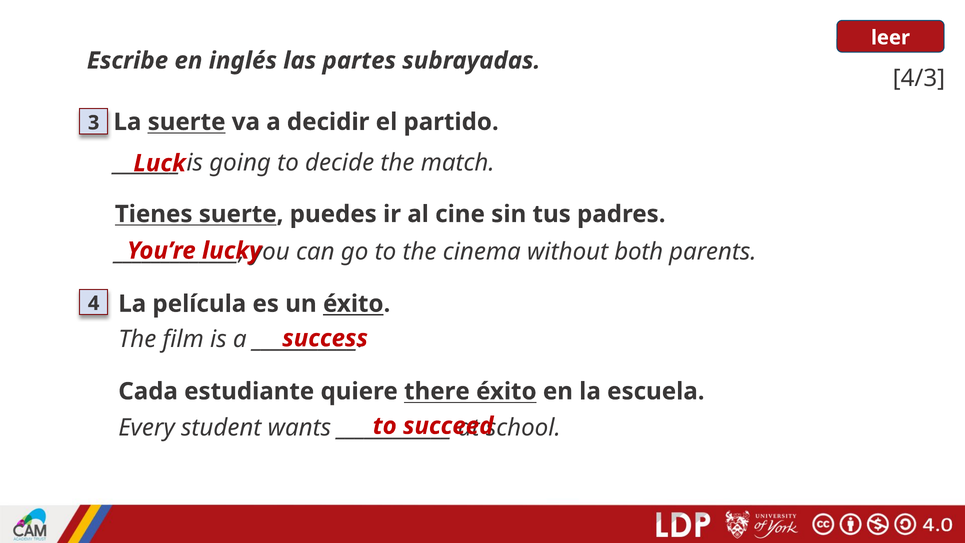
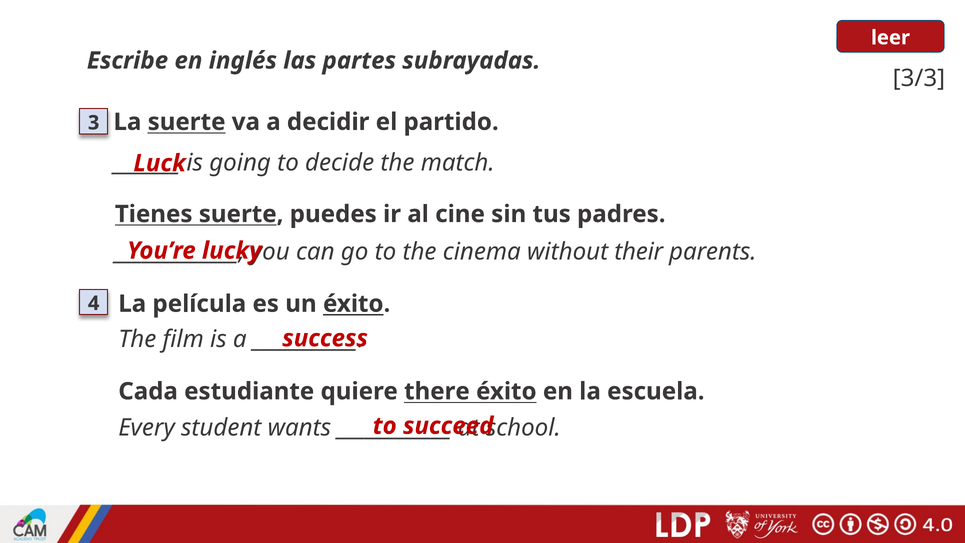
4/3: 4/3 -> 3/3
both: both -> their
